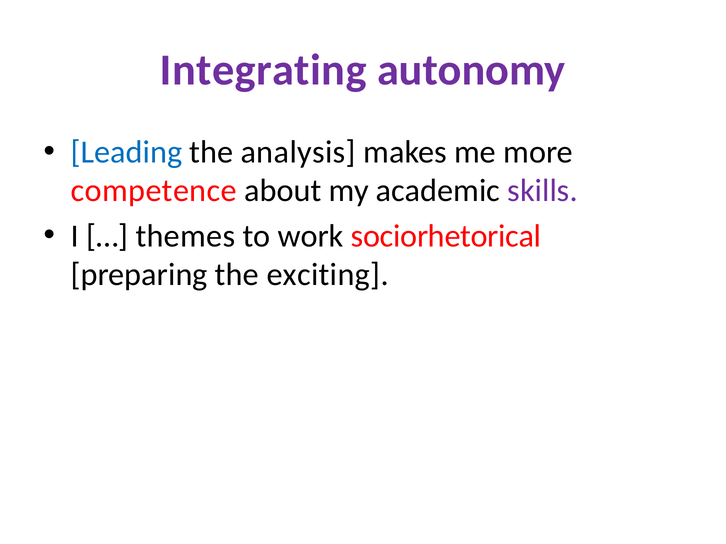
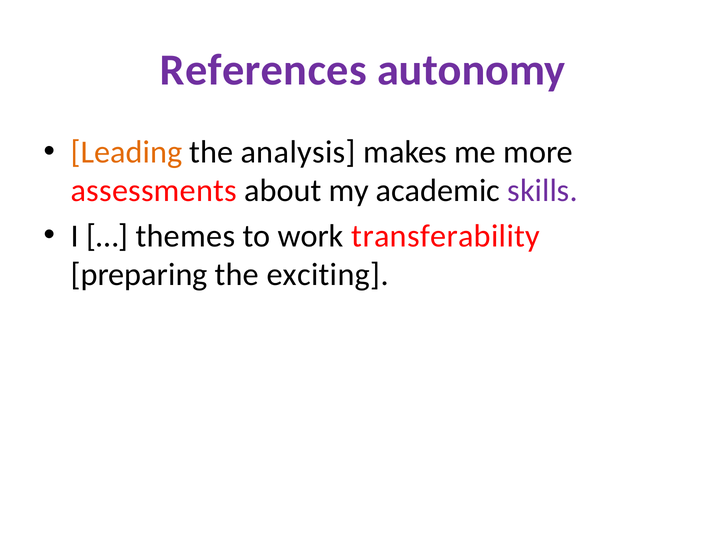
Integrating: Integrating -> References
Leading colour: blue -> orange
competence: competence -> assessments
sociorhetorical: sociorhetorical -> transferability
